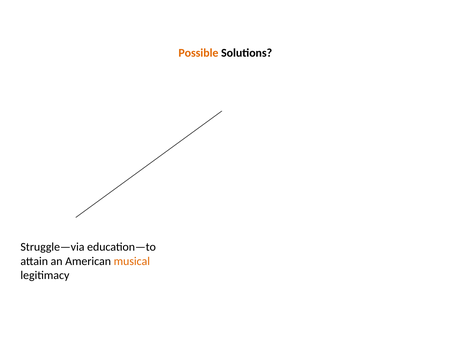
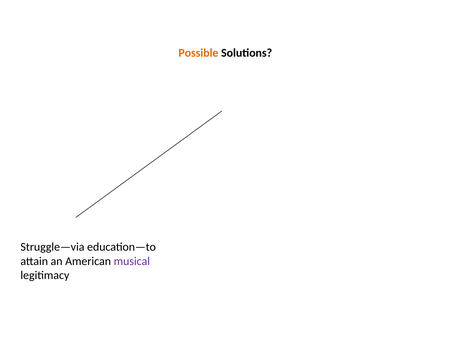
musical colour: orange -> purple
